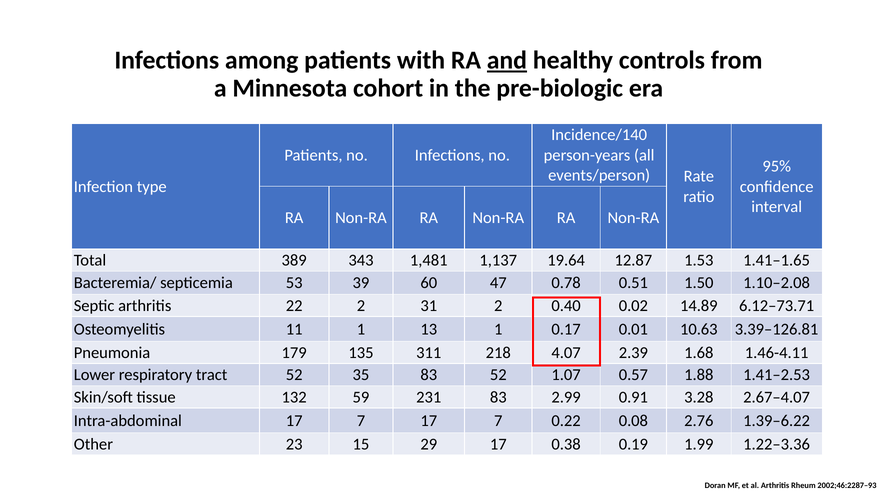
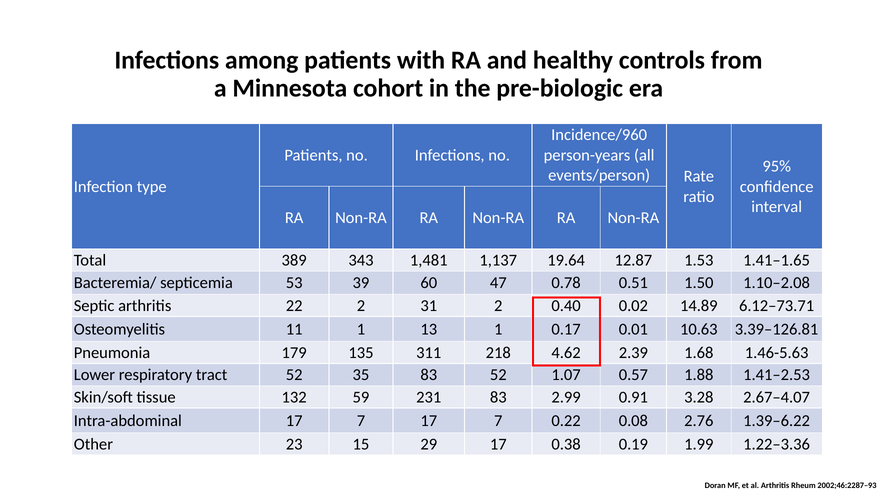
and underline: present -> none
Incidence/140: Incidence/140 -> Incidence/960
4.07: 4.07 -> 4.62
1.46-4.11: 1.46-4.11 -> 1.46-5.63
